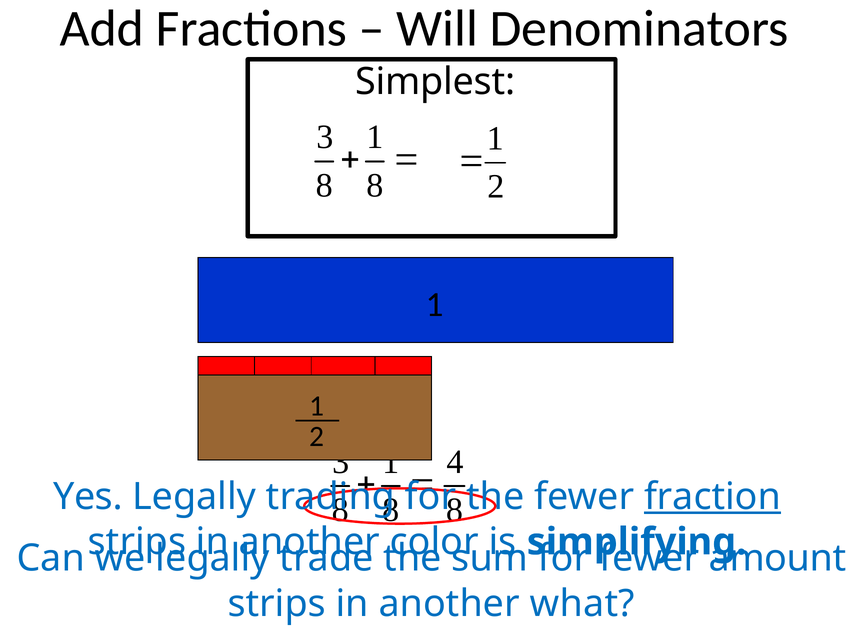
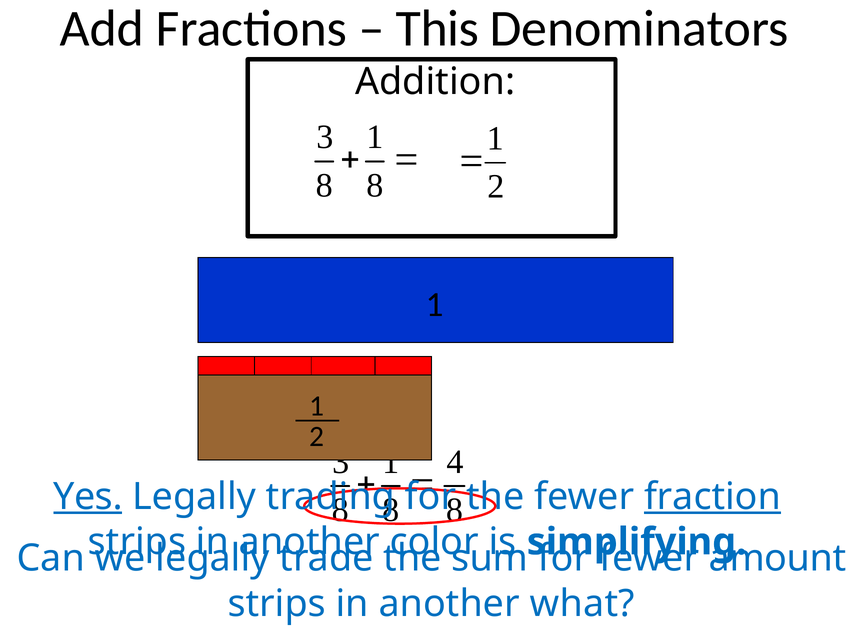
Will: Will -> This
Simplest: Simplest -> Addition
Yes underline: none -> present
